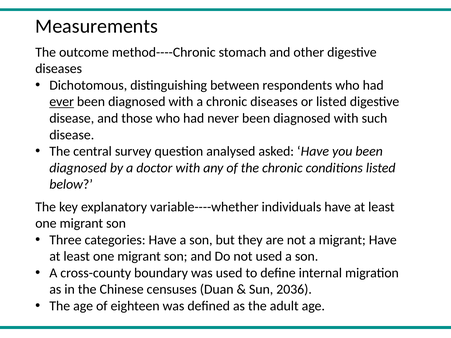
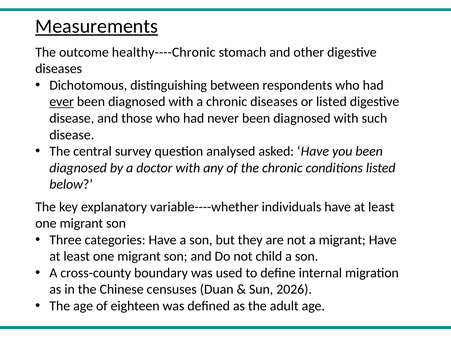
Measurements underline: none -> present
method----Chronic: method----Chronic -> healthy----Chronic
not used: used -> child
2036: 2036 -> 2026
